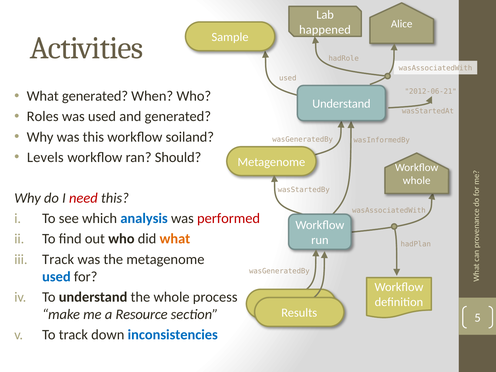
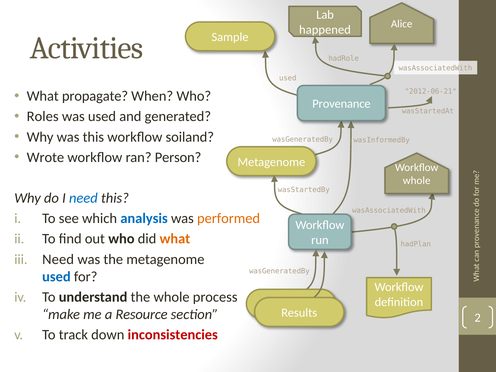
What generated: generated -> propagate
Understand at (341, 104): Understand -> Provenance
Levels: Levels -> Wrote
Should: Should -> Person
need at (83, 198) colour: red -> blue
performed colour: red -> orange
Track at (58, 259): Track -> Need
5: 5 -> 2
inconsistencies colour: blue -> red
